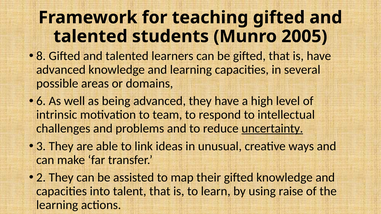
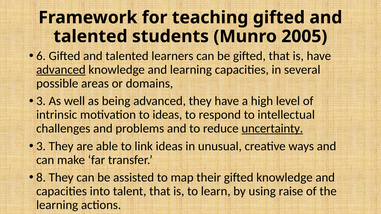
8: 8 -> 6
advanced at (61, 70) underline: none -> present
6 at (41, 101): 6 -> 3
to team: team -> ideas
2: 2 -> 8
